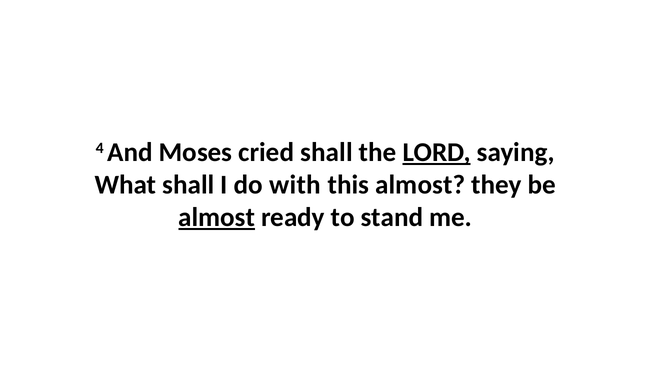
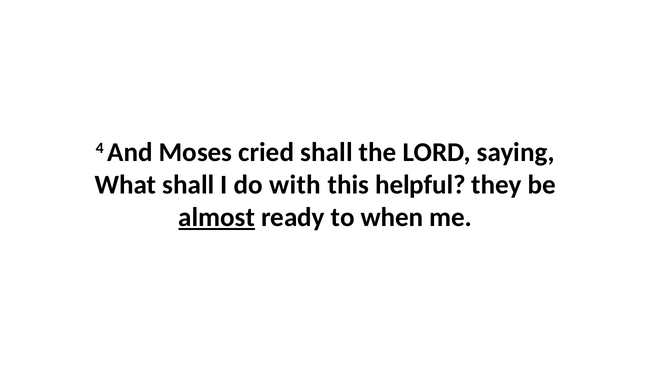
LORD underline: present -> none
this almost: almost -> helpful
stand: stand -> when
